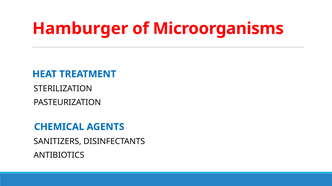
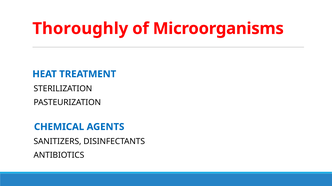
Hamburger: Hamburger -> Thoroughly
